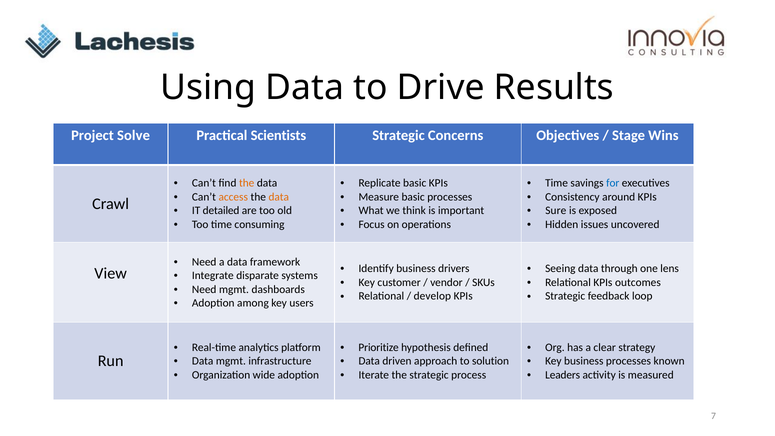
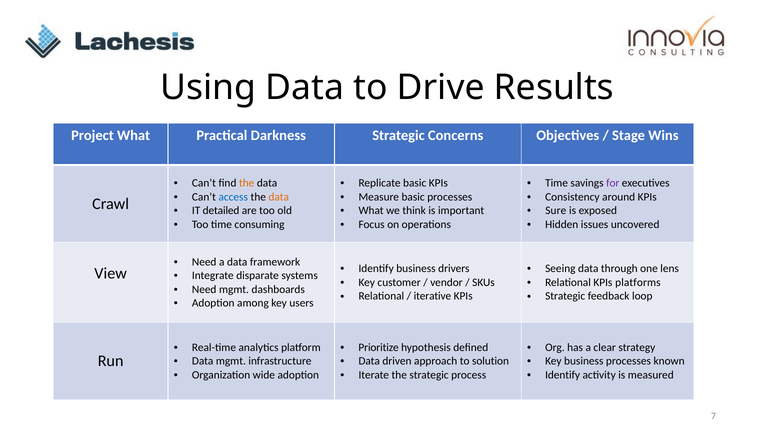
Project Solve: Solve -> What
Scientists: Scientists -> Darkness
for colour: blue -> purple
access colour: orange -> blue
outcomes: outcomes -> platforms
develop: develop -> iterative
Leaders at (563, 375): Leaders -> Identify
